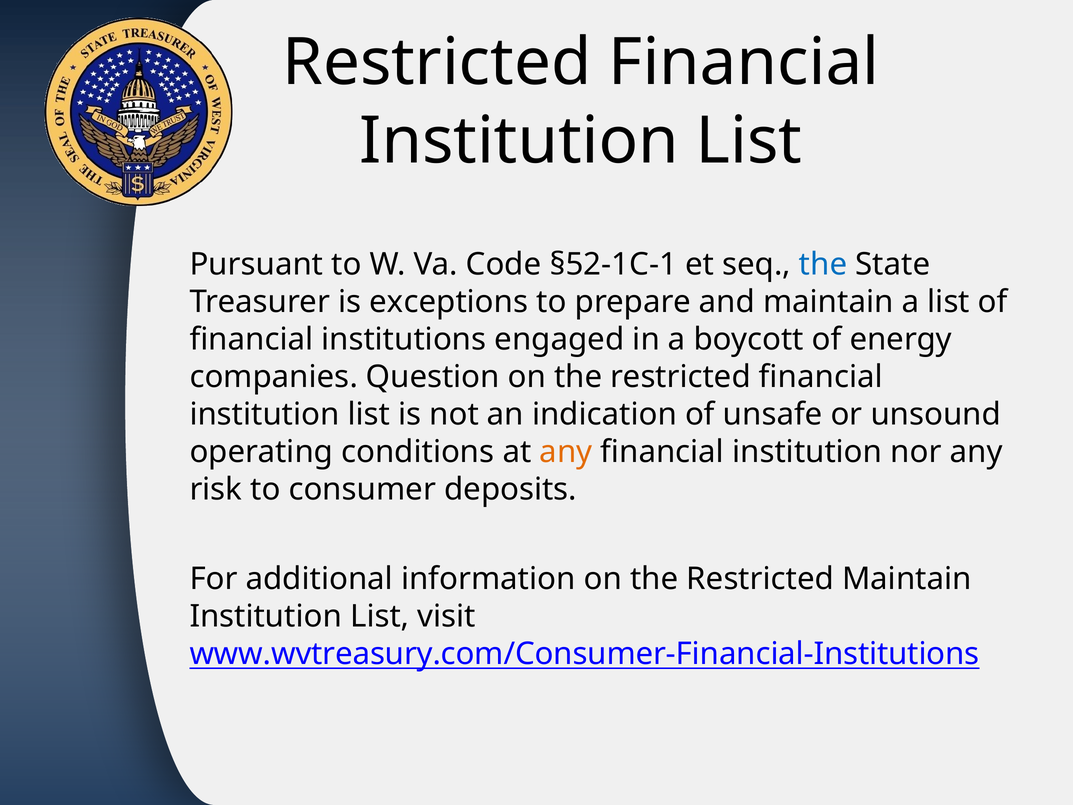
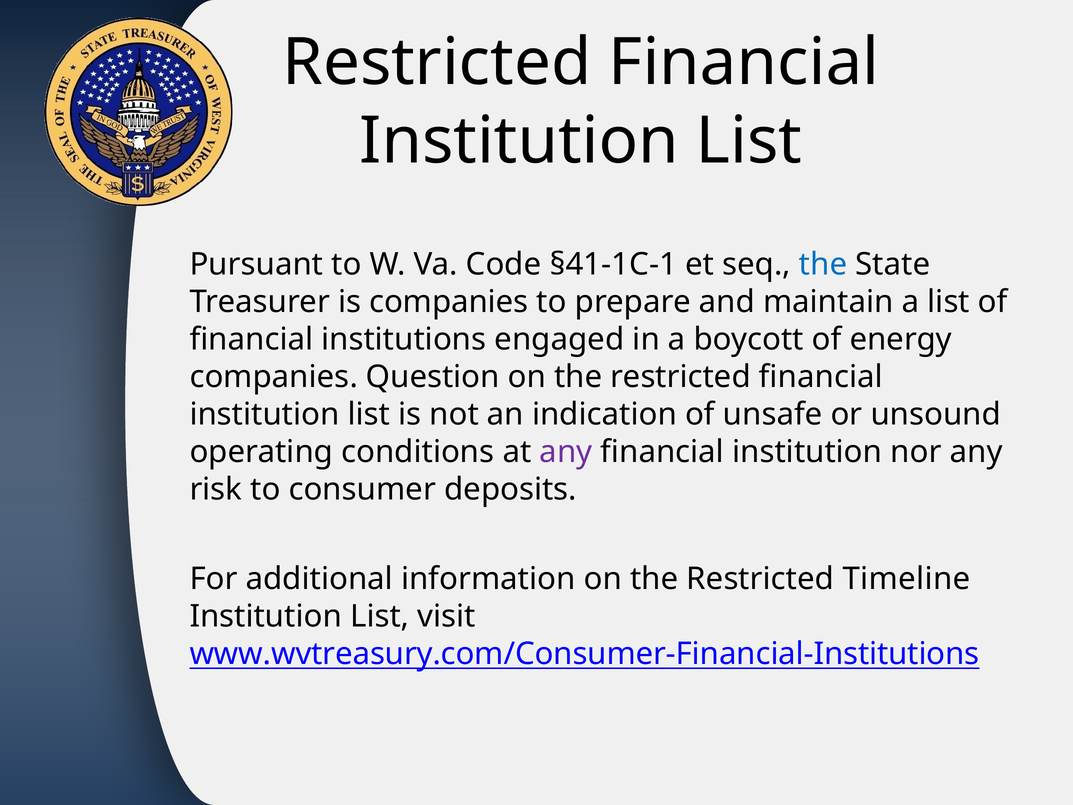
§52-1C-1: §52-1C-1 -> §41-1C-1
is exceptions: exceptions -> companies
any at (566, 452) colour: orange -> purple
Restricted Maintain: Maintain -> Timeline
